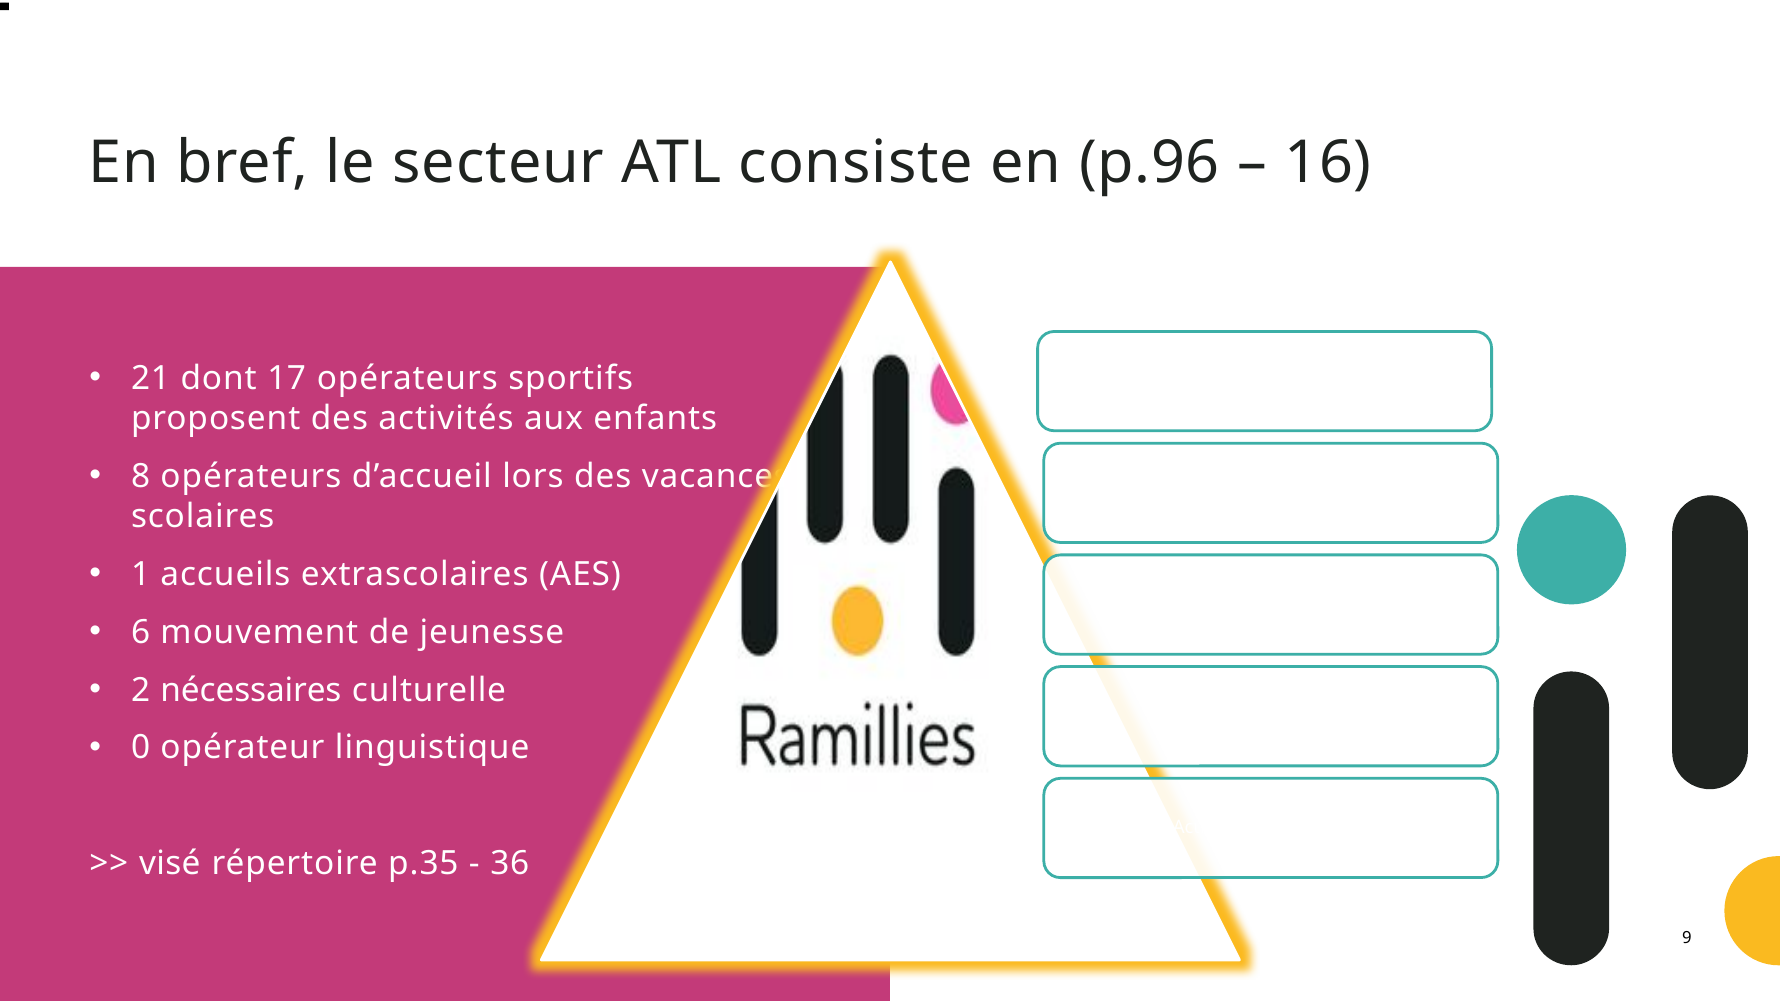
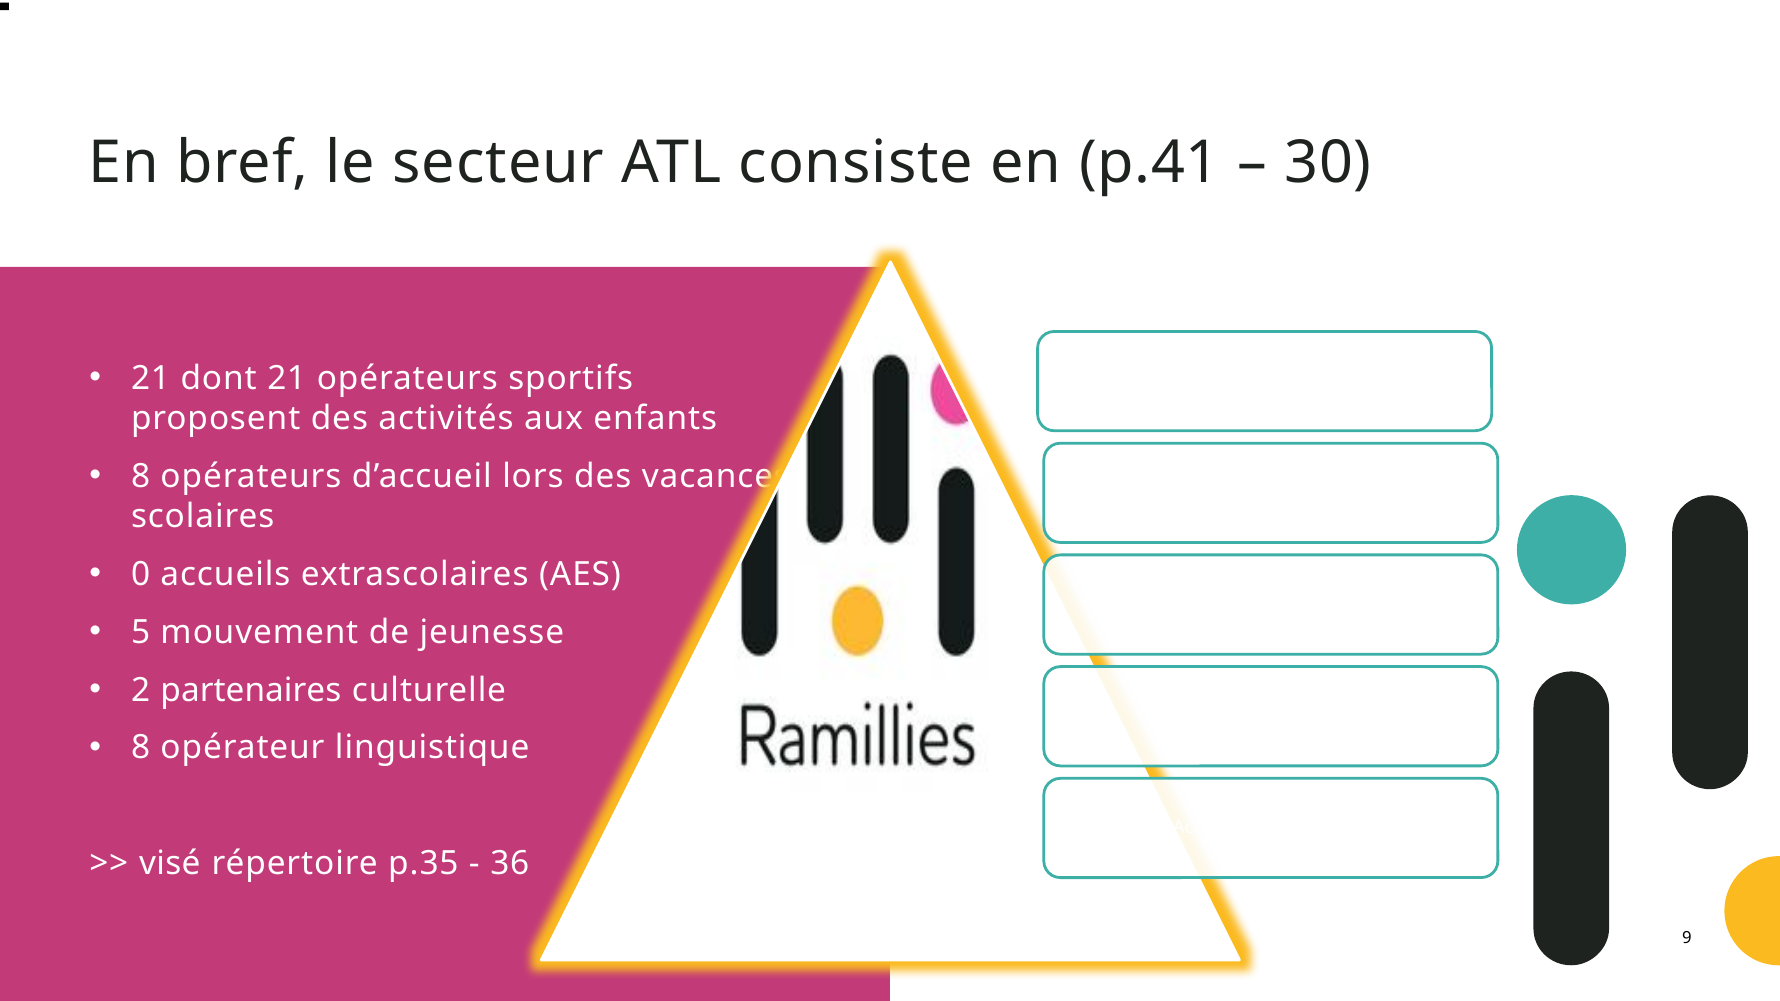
p.96: p.96 -> p.41
16 at (1328, 163): 16 -> 30
dont 17: 17 -> 21
1 at (141, 575): 1 -> 0
6: 6 -> 5
nécessaires: nécessaires -> partenaires
0 at (141, 748): 0 -> 8
